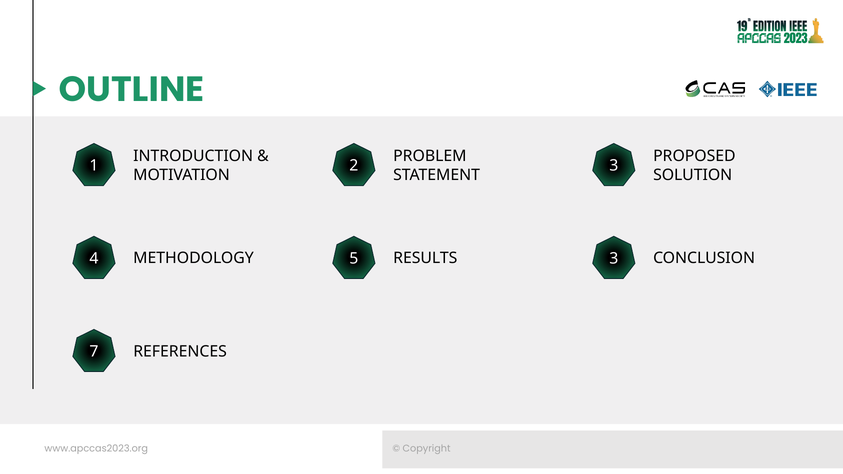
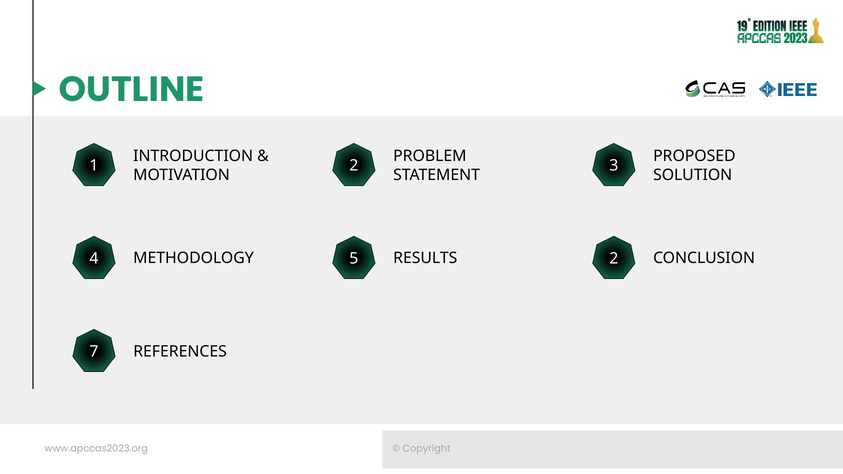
5 3: 3 -> 2
